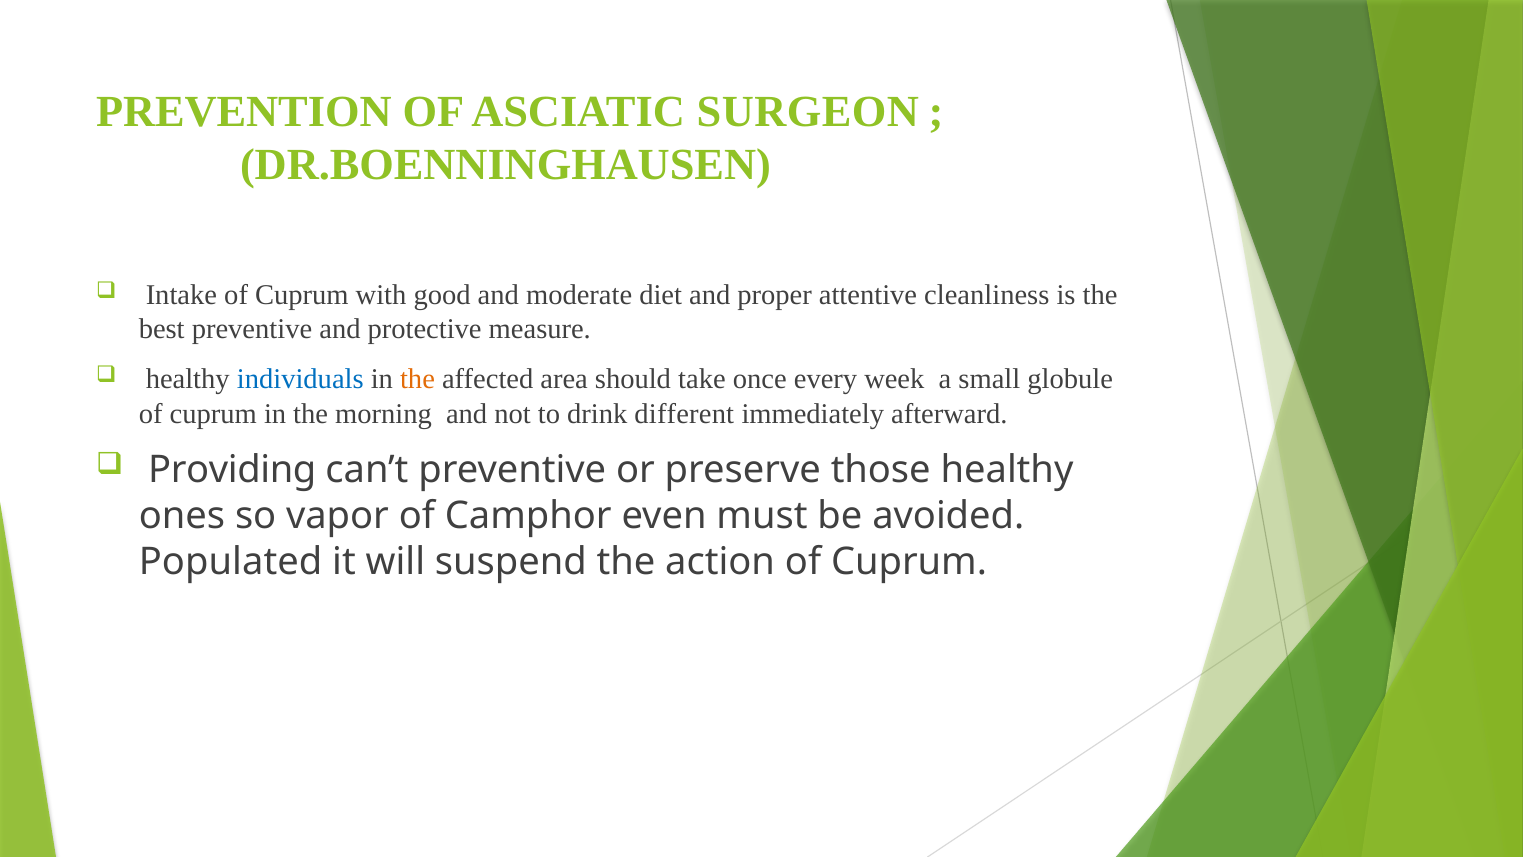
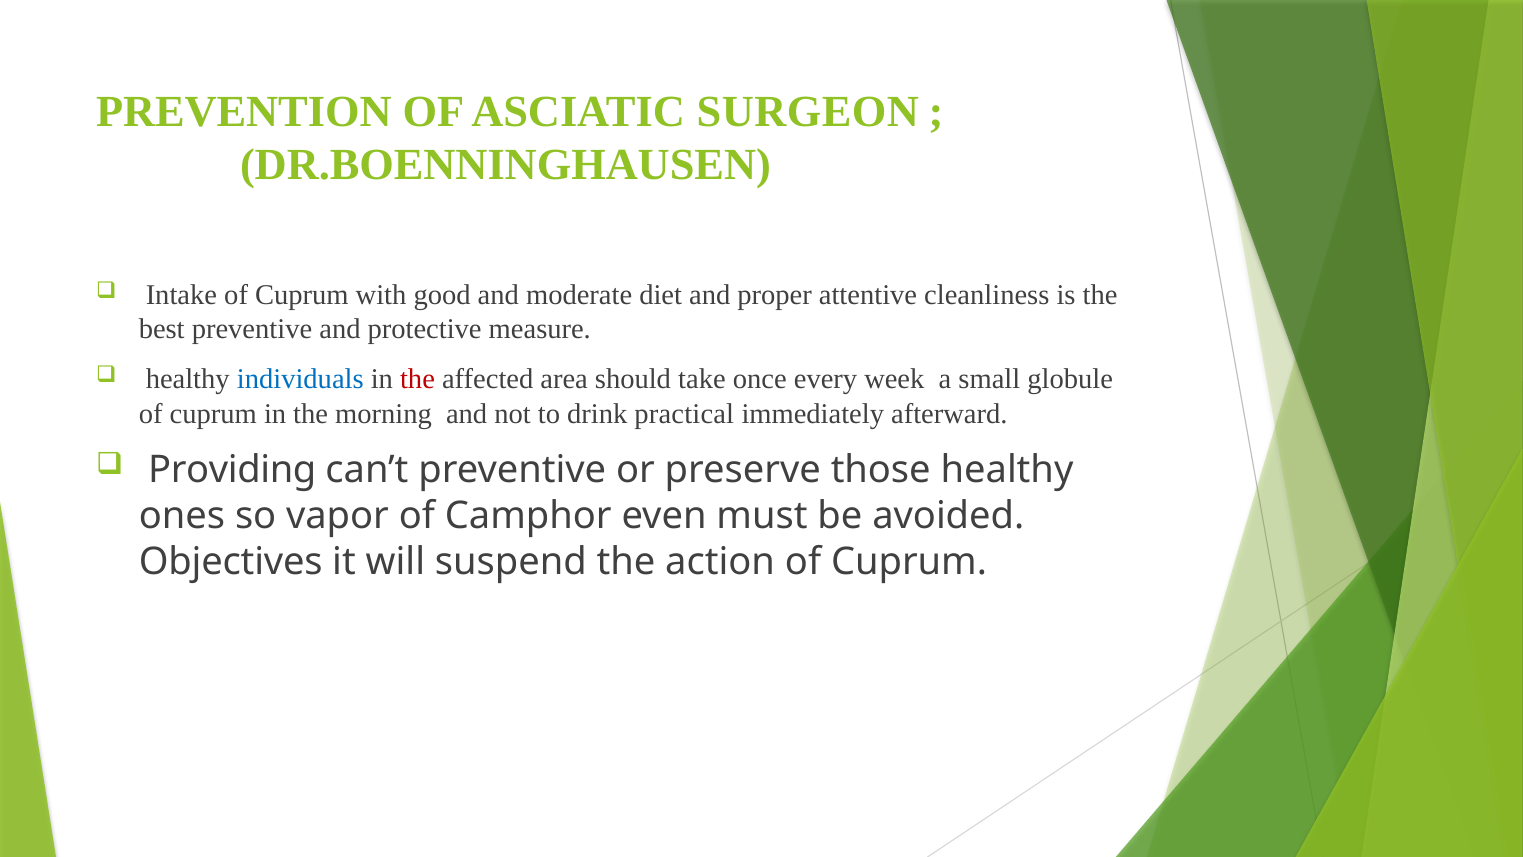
the at (418, 379) colour: orange -> red
different: different -> practical
Populated: Populated -> Objectives
